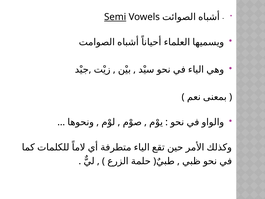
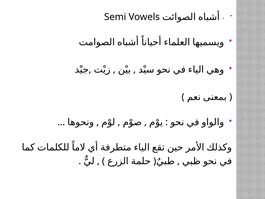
Semi underline: present -> none
